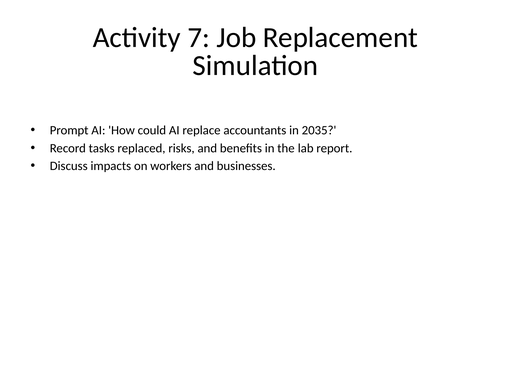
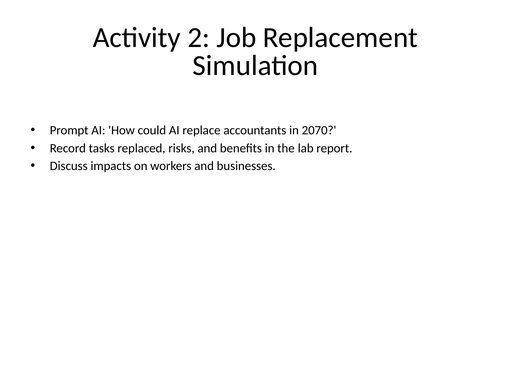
7: 7 -> 2
2035: 2035 -> 2070
